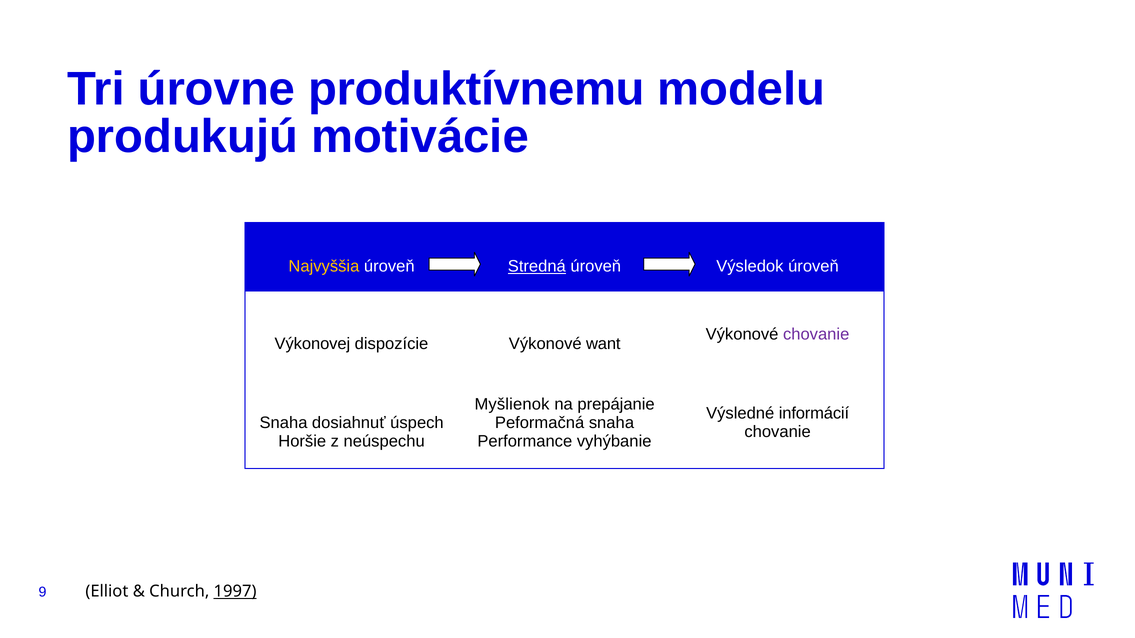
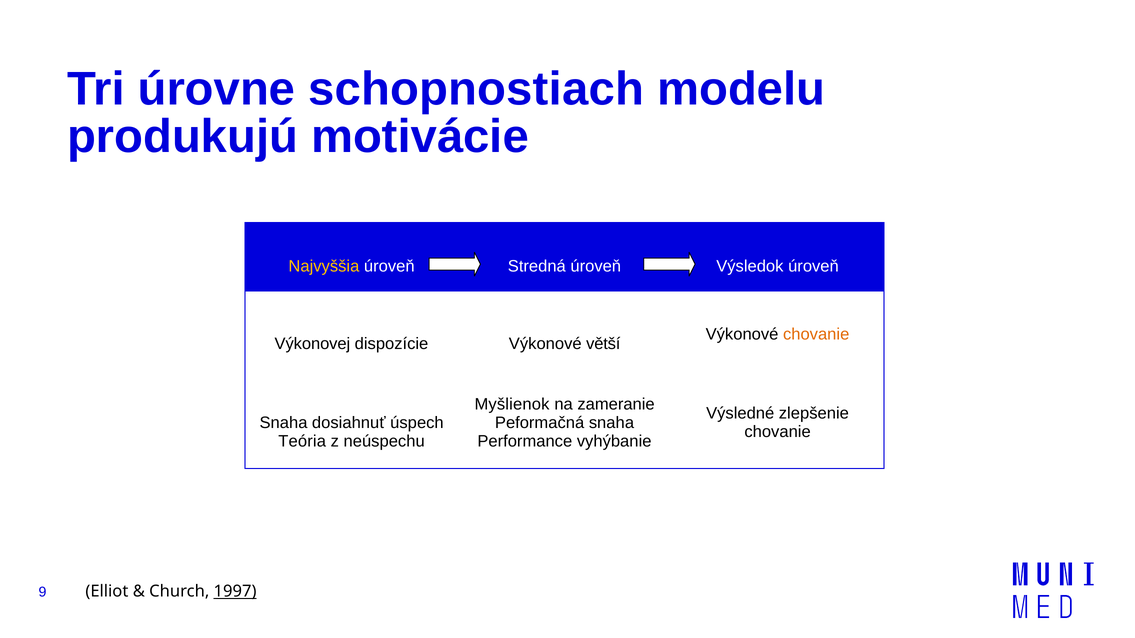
produktívnemu: produktívnemu -> schopnostiach
Stredná underline: present -> none
chovanie at (816, 335) colour: purple -> orange
want: want -> větší
prepájanie: prepájanie -> zameranie
informácií: informácií -> zlepšenie
Horšie: Horšie -> Teória
